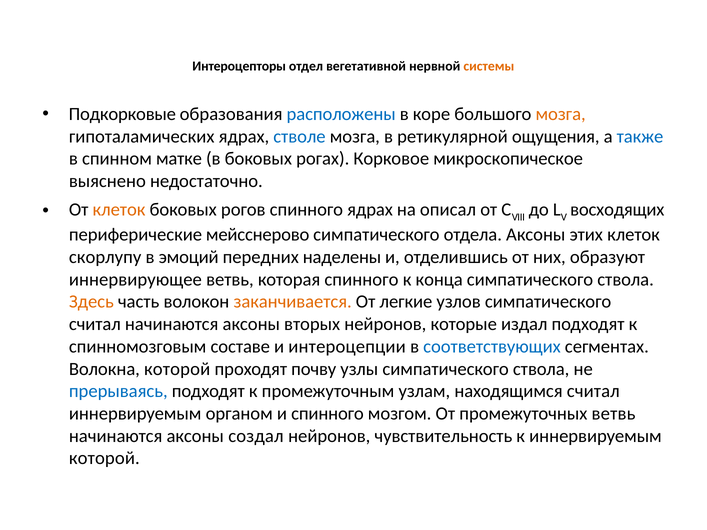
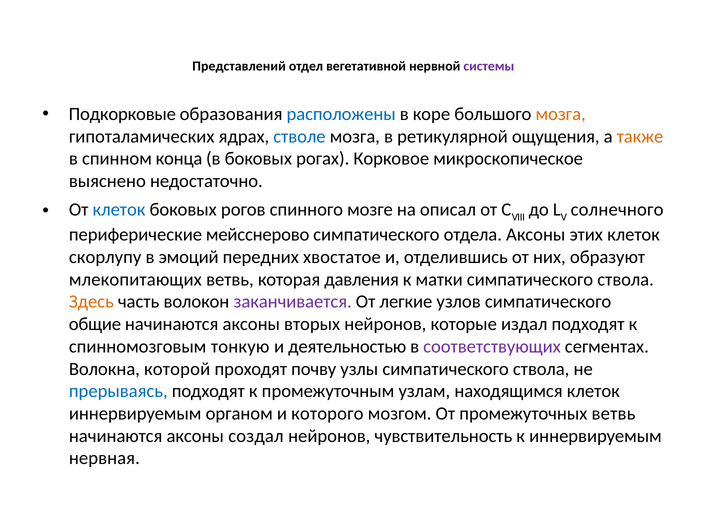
Интероцепторы: Интероцепторы -> Представлений
системы colour: orange -> purple
также colour: blue -> orange
матке: матке -> конца
клеток at (119, 210) colour: orange -> blue
спинного ядрах: ядрах -> мозге
восходящих: восходящих -> солнечного
наделены: наделены -> хвостатое
иннервирующее: иннервирующее -> млекопитающих
которая спинного: спинного -> давления
конца: конца -> матки
заканчивается colour: orange -> purple
считал at (95, 324): считал -> общие
составе: составе -> тонкую
интероцепции: интероцепции -> деятельностью
соответствующих colour: blue -> purple
находящимся считал: считал -> клеток
и спинного: спинного -> которого
которой at (104, 459): которой -> нервная
